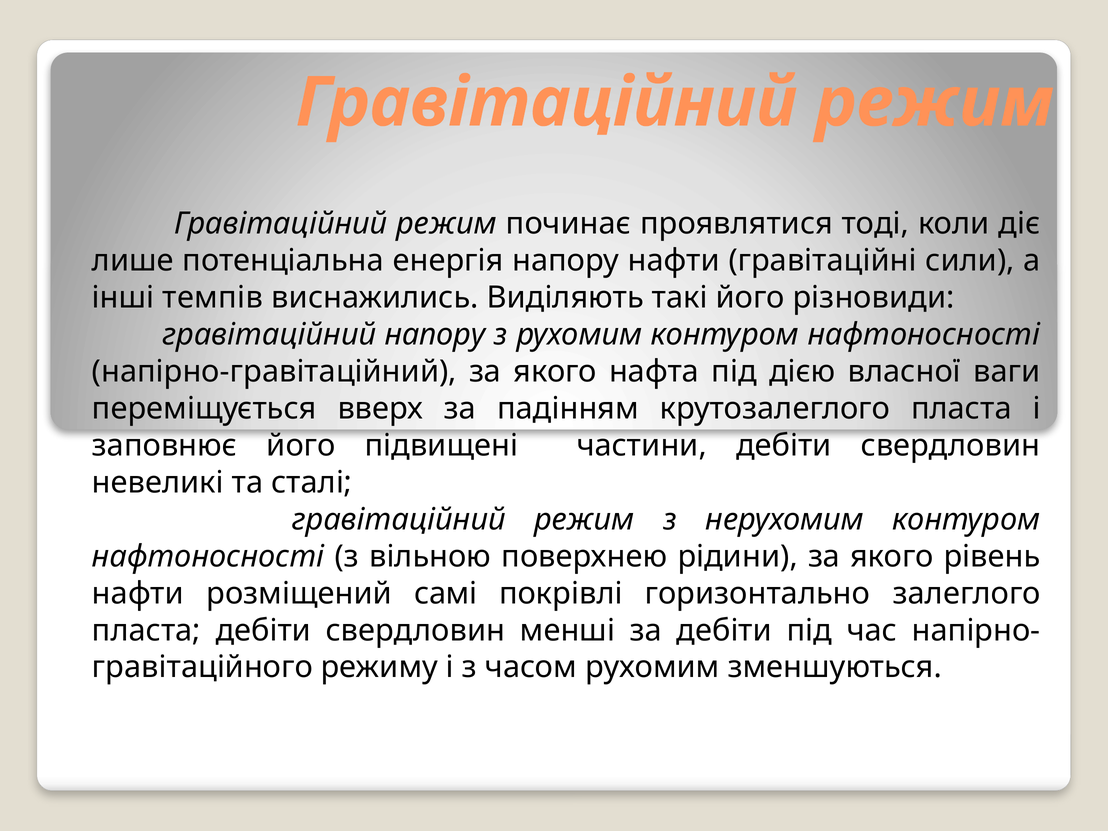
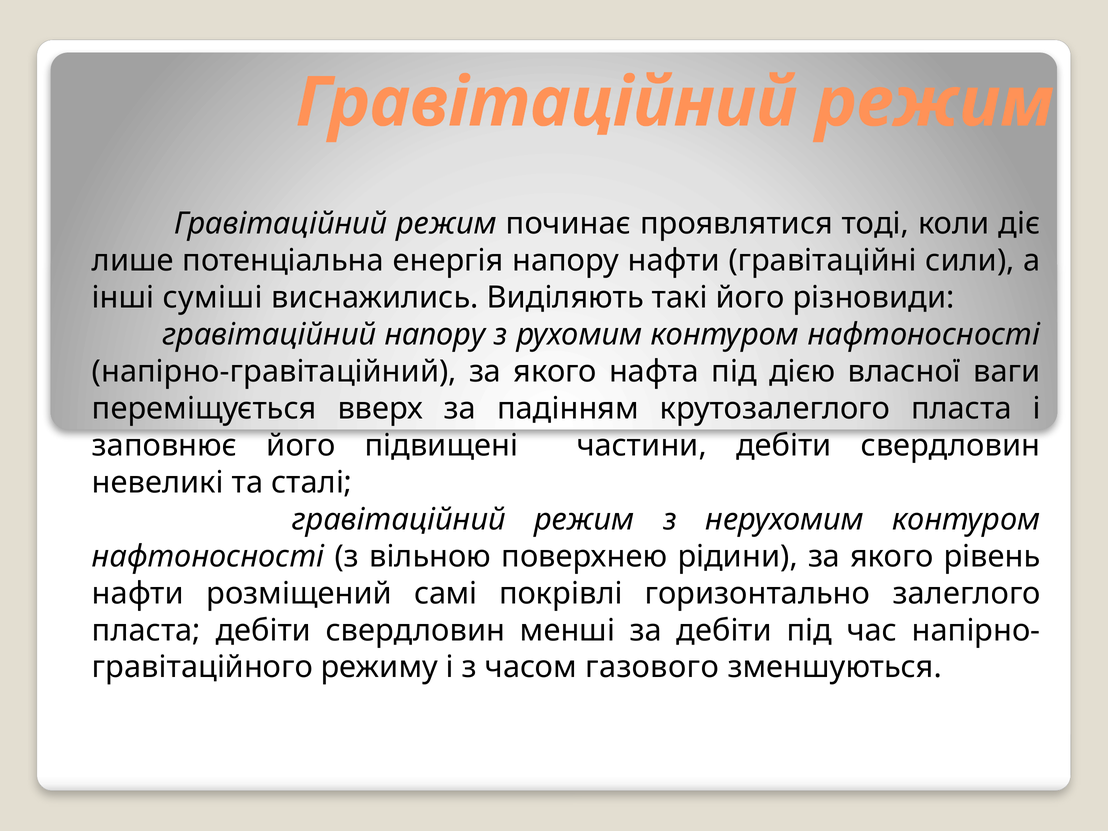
темпів: темпів -> суміші
часом рухомим: рухомим -> газового
